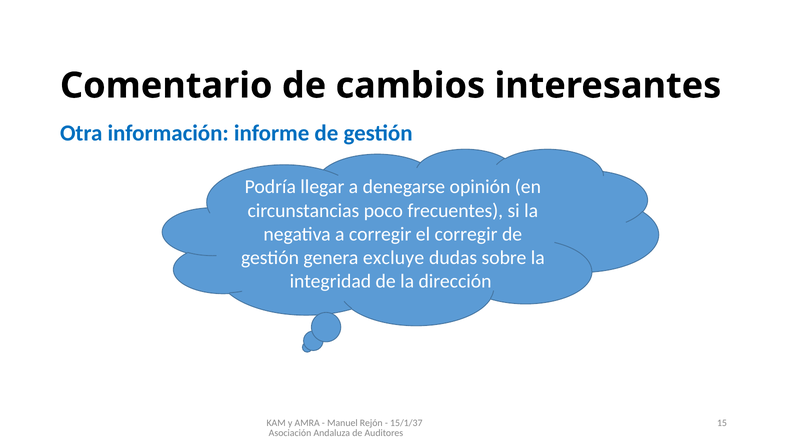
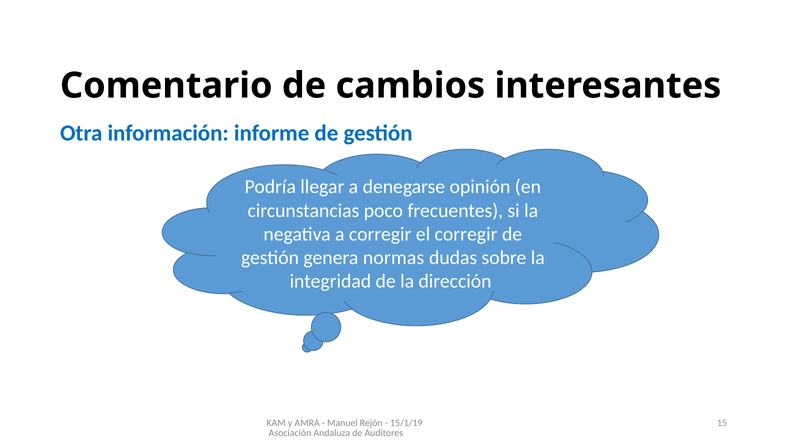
excluye: excluye -> normas
15/1/37: 15/1/37 -> 15/1/19
